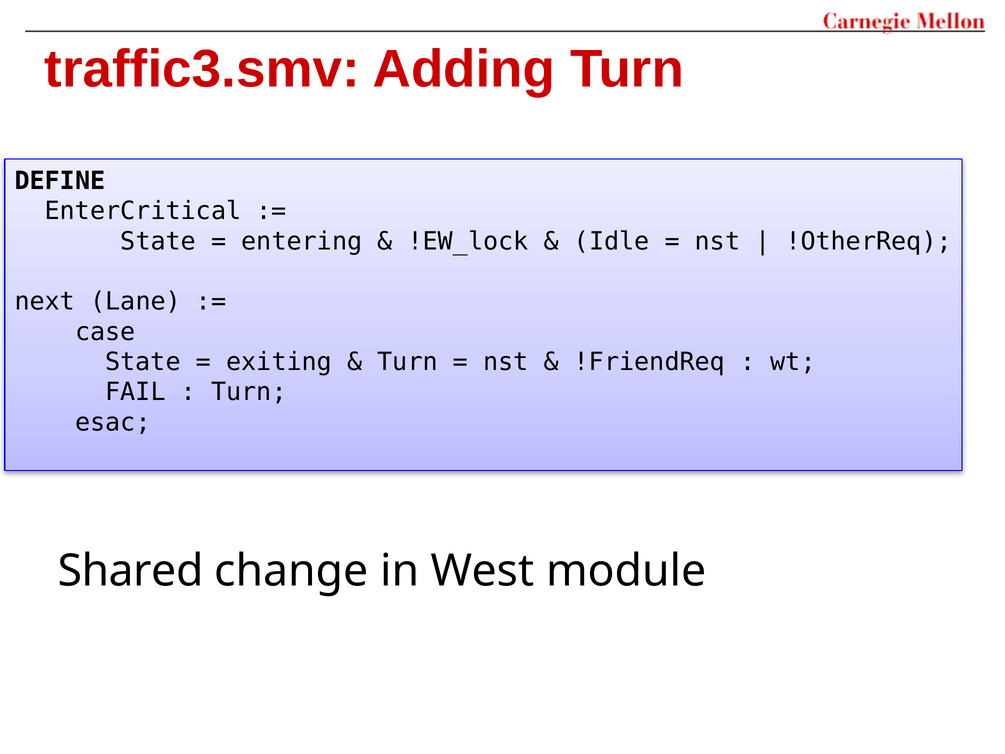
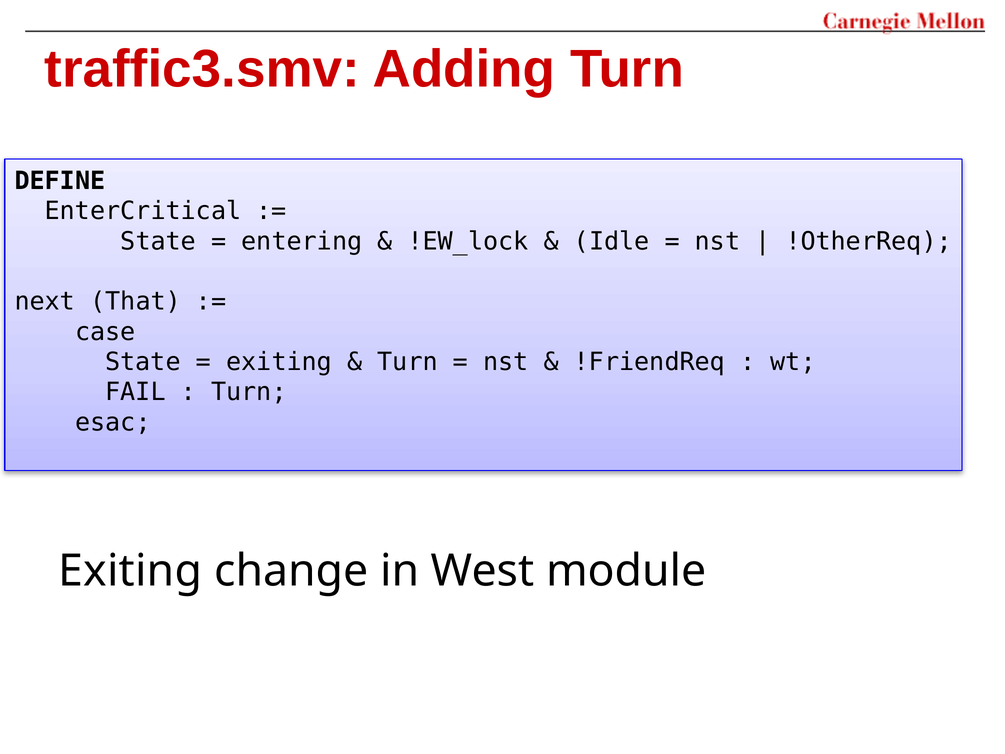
Lane: Lane -> That
Shared at (131, 571): Shared -> Exiting
